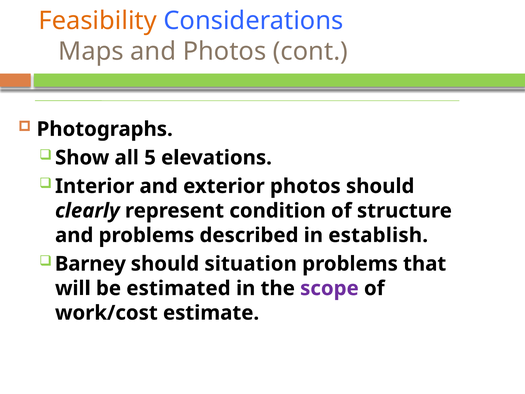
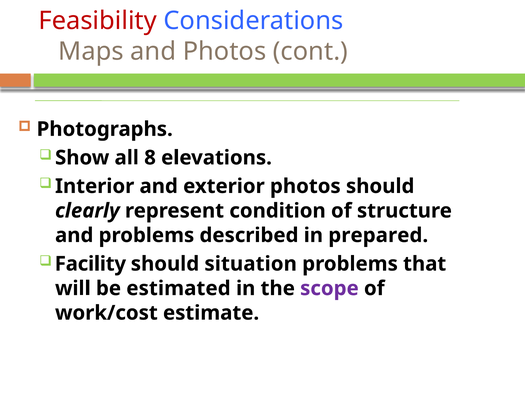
Feasibility colour: orange -> red
5: 5 -> 8
establish: establish -> prepared
Barney: Barney -> Facility
